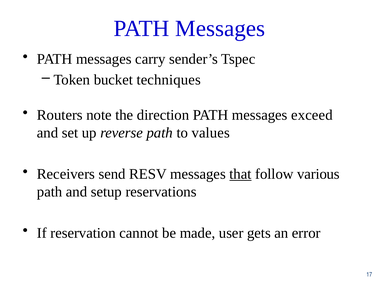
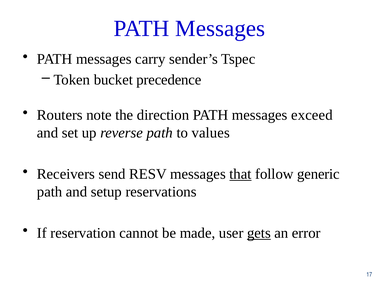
techniques: techniques -> precedence
various: various -> generic
gets underline: none -> present
